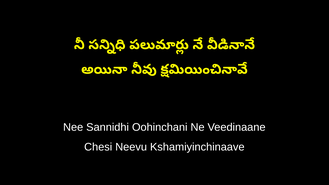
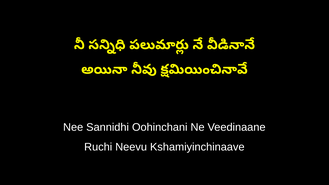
Chesi: Chesi -> Ruchi
